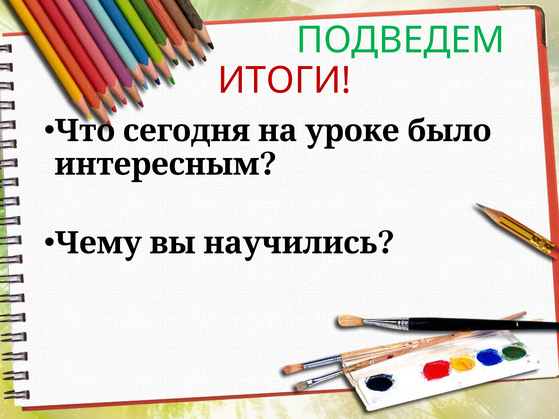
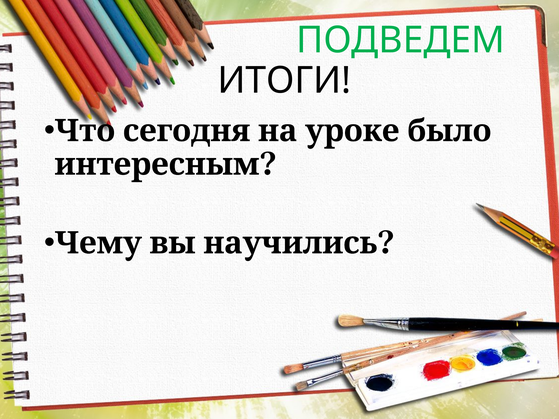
ИТОГИ colour: red -> black
